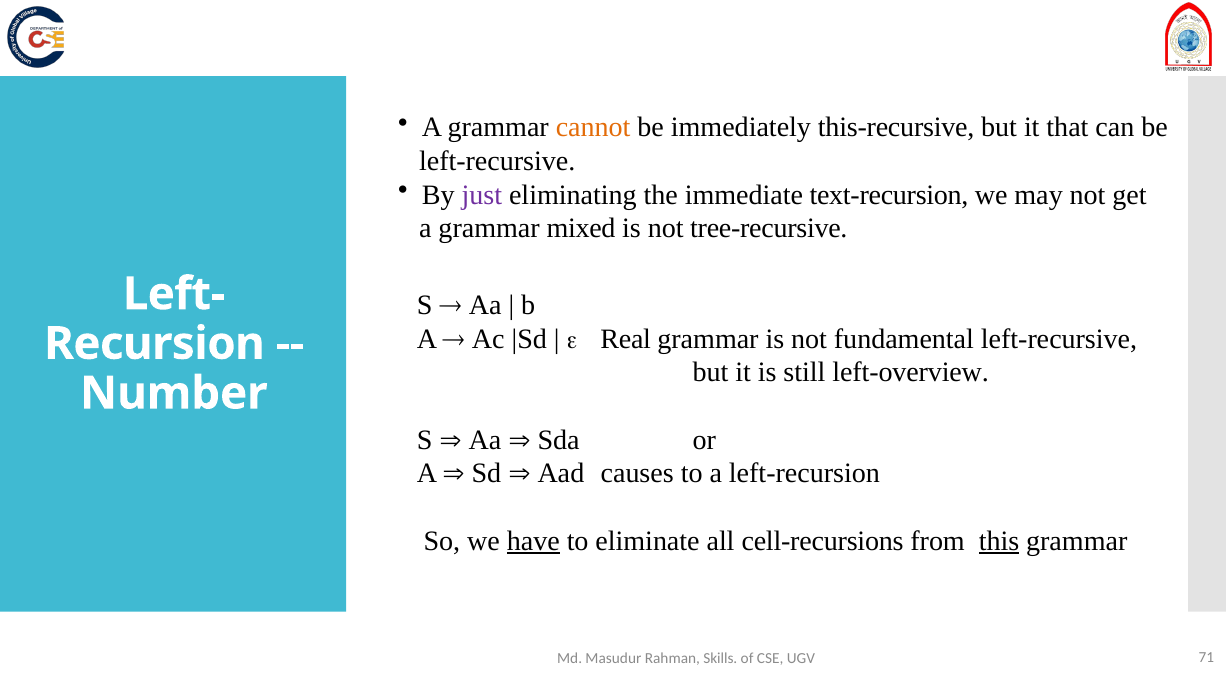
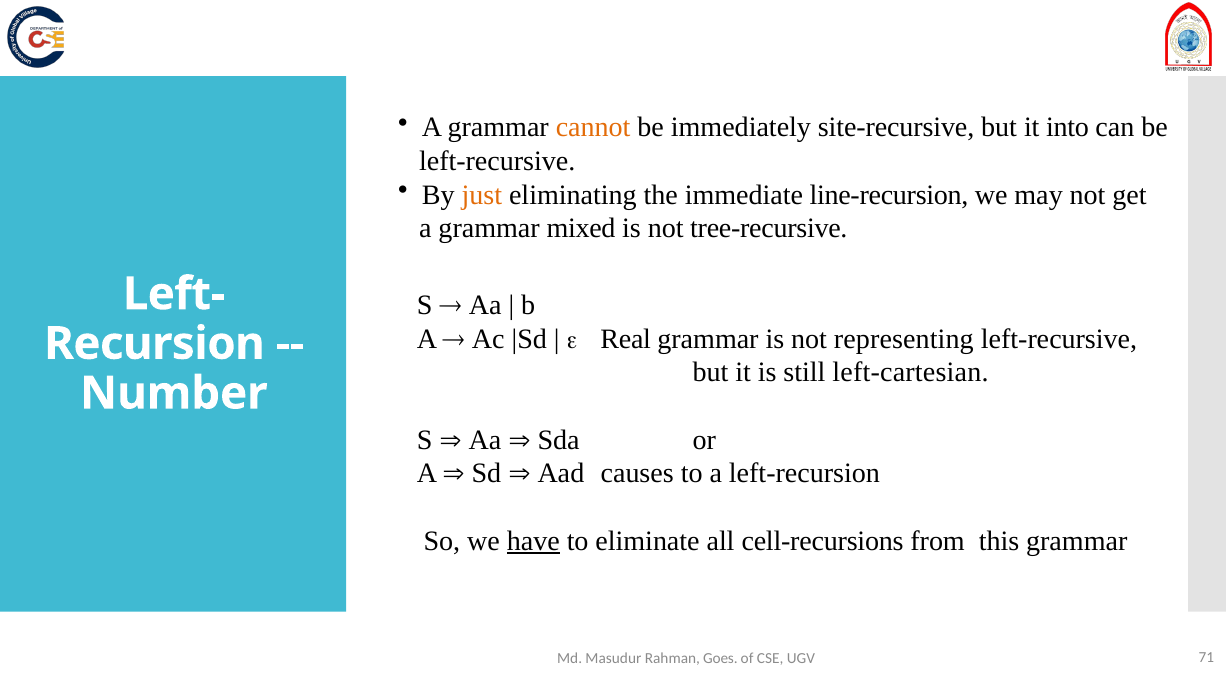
this-recursive: this-recursive -> site-recursive
that: that -> into
just colour: purple -> orange
text-recursion: text-recursion -> line-recursion
fundamental: fundamental -> representing
left-overview: left-overview -> left-cartesian
this underline: present -> none
Skills: Skills -> Goes
